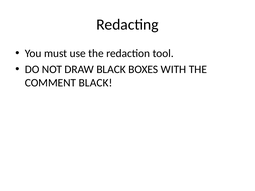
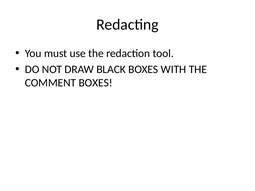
COMMENT BLACK: BLACK -> BOXES
